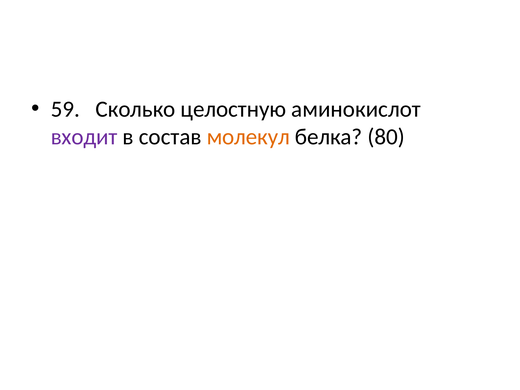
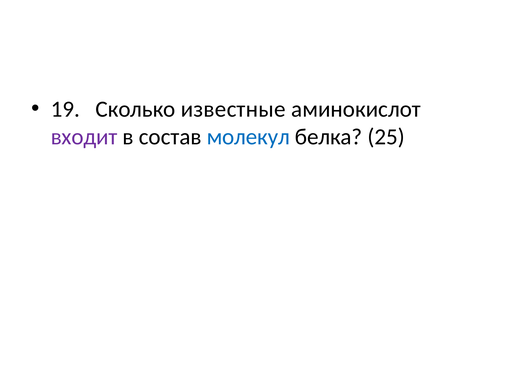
59: 59 -> 19
целостную: целостную -> известные
молекул colour: orange -> blue
80: 80 -> 25
